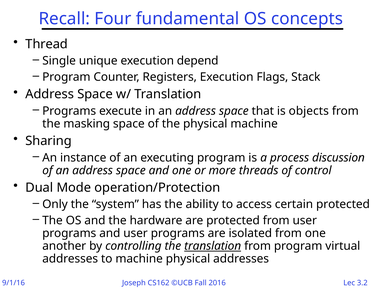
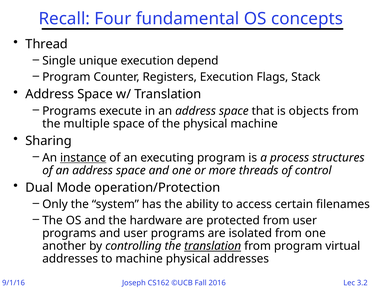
masking: masking -> multiple
instance underline: none -> present
discussion: discussion -> structures
certain protected: protected -> filenames
